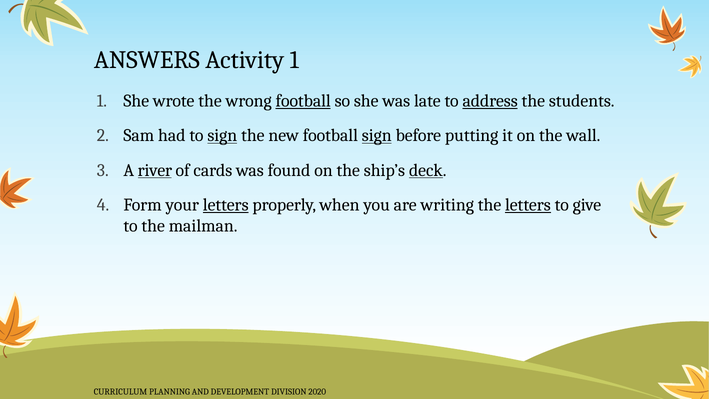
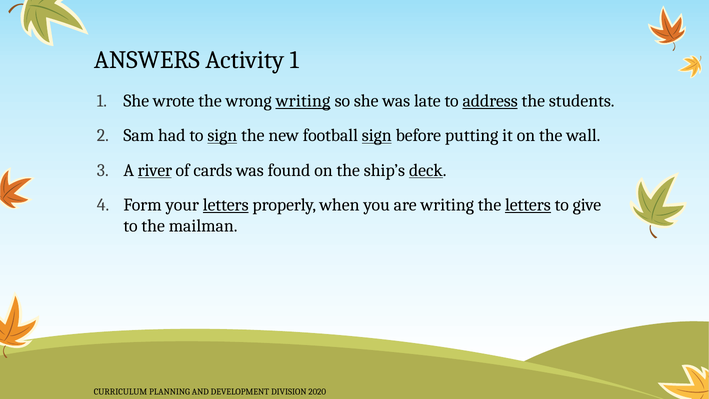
wrong football: football -> writing
